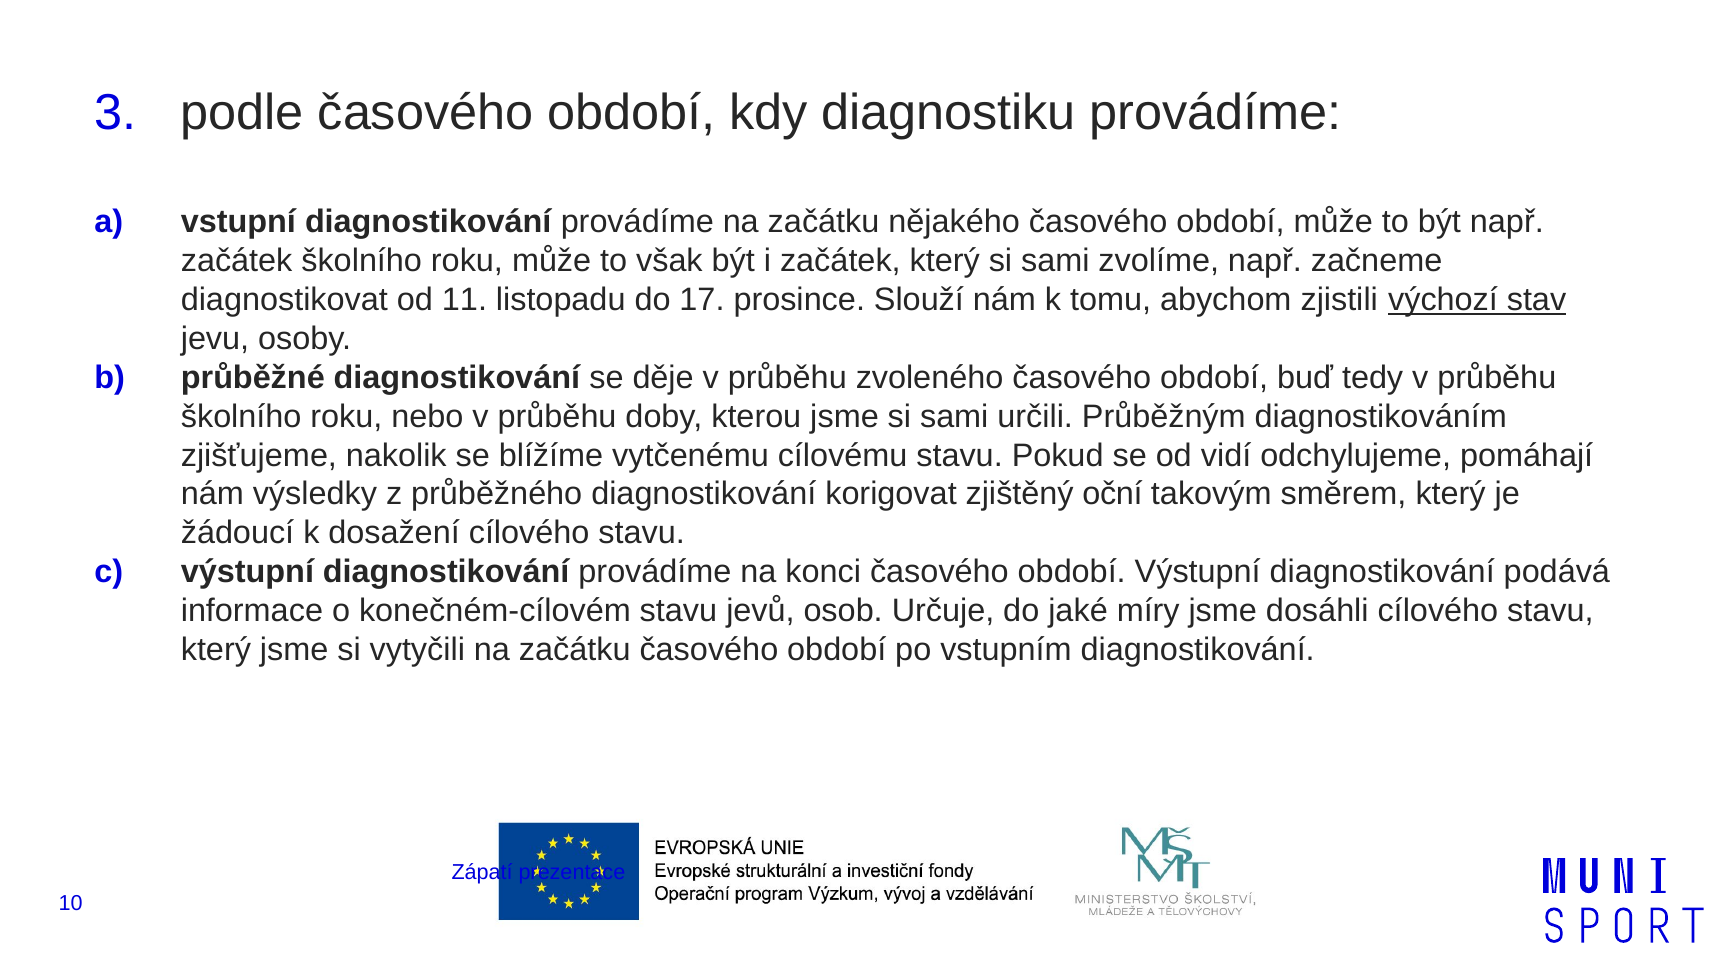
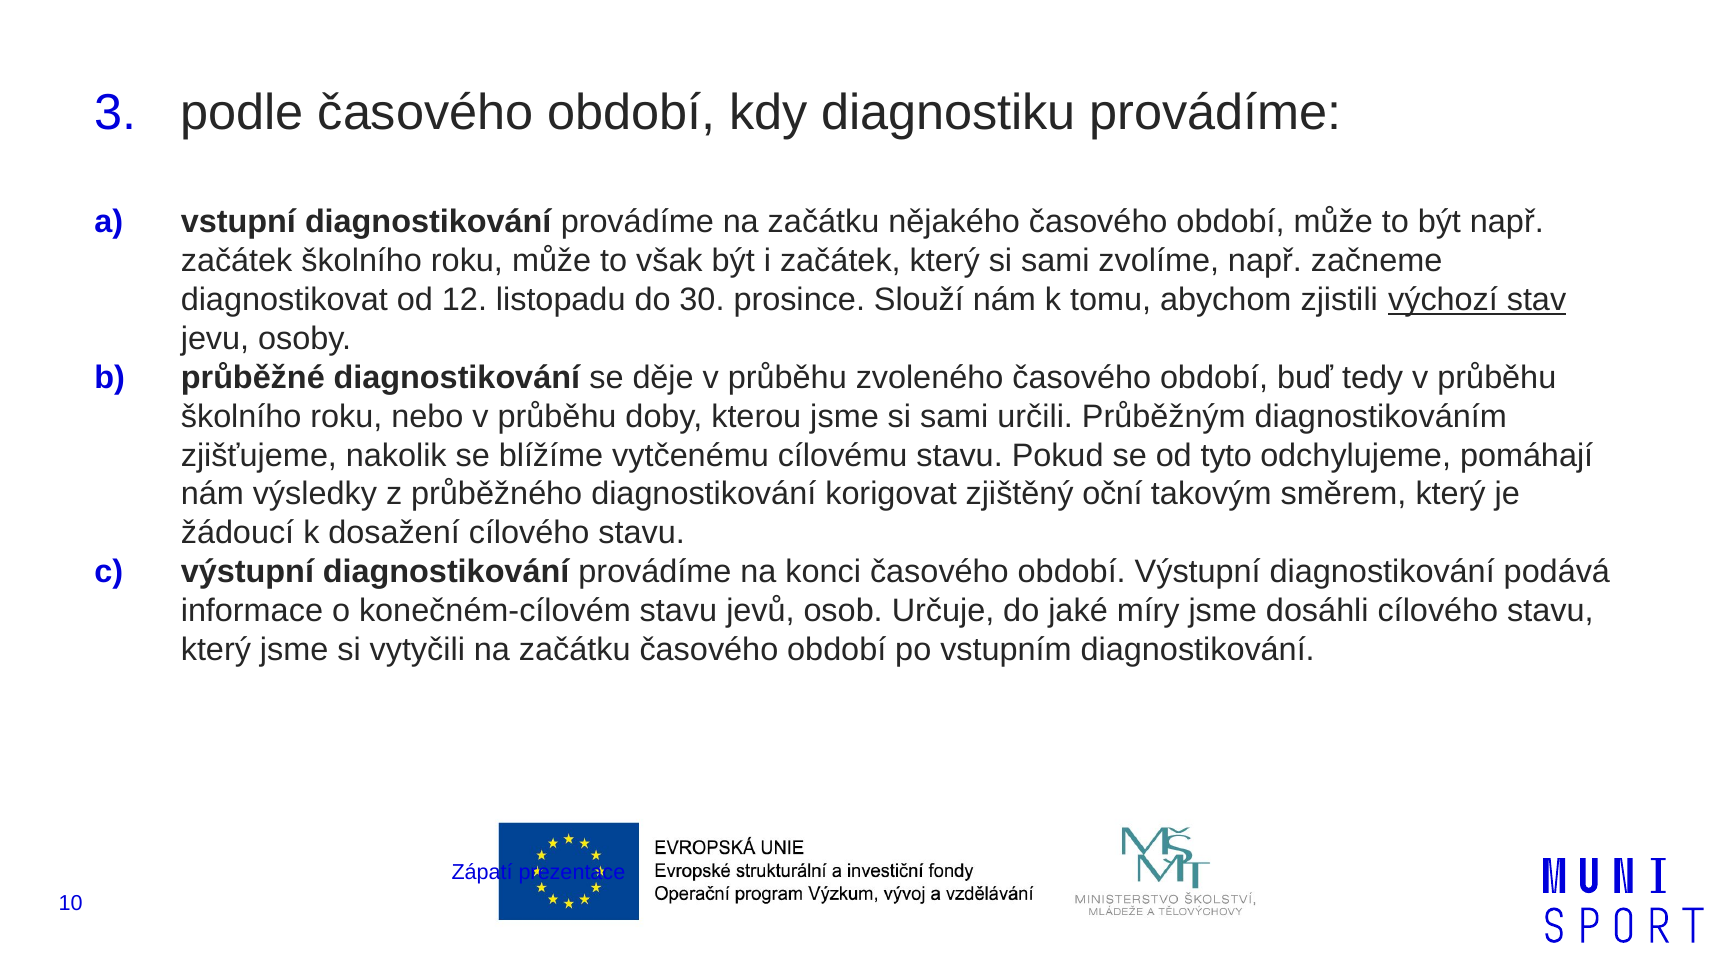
11: 11 -> 12
17: 17 -> 30
vidí: vidí -> tyto
